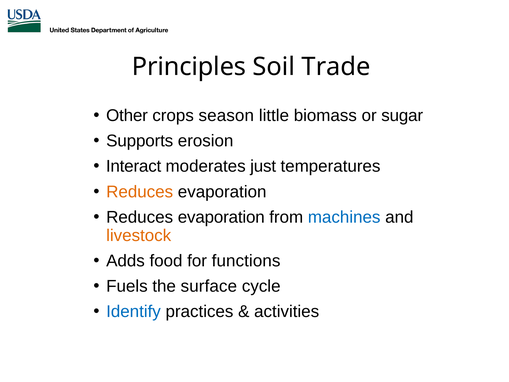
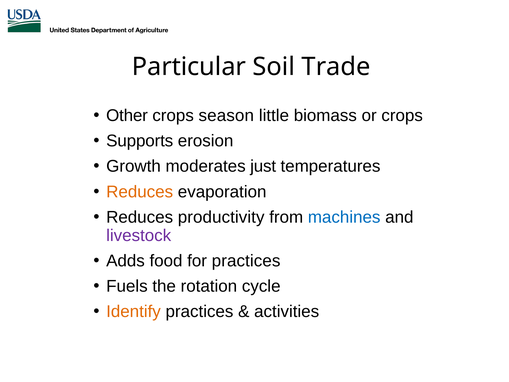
Principles: Principles -> Particular
or sugar: sugar -> crops
Interact: Interact -> Growth
evaporation at (221, 217): evaporation -> productivity
livestock colour: orange -> purple
for functions: functions -> practices
surface: surface -> rotation
Identify colour: blue -> orange
